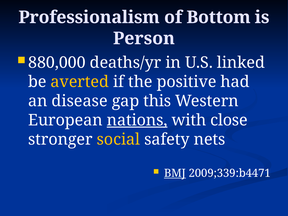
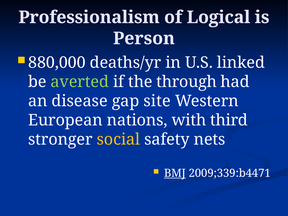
Bottom: Bottom -> Logical
averted colour: yellow -> light green
positive: positive -> through
this: this -> site
nations underline: present -> none
close: close -> third
